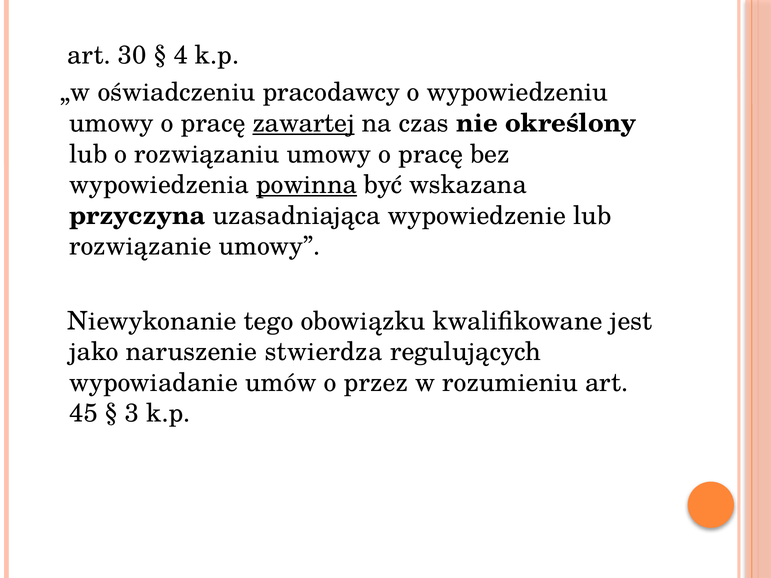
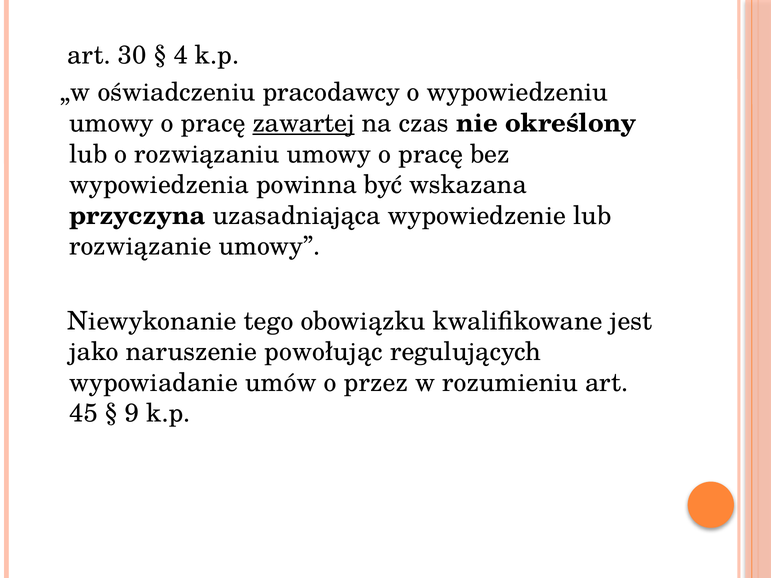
powinna underline: present -> none
stwierdza: stwierdza -> powołując
3: 3 -> 9
